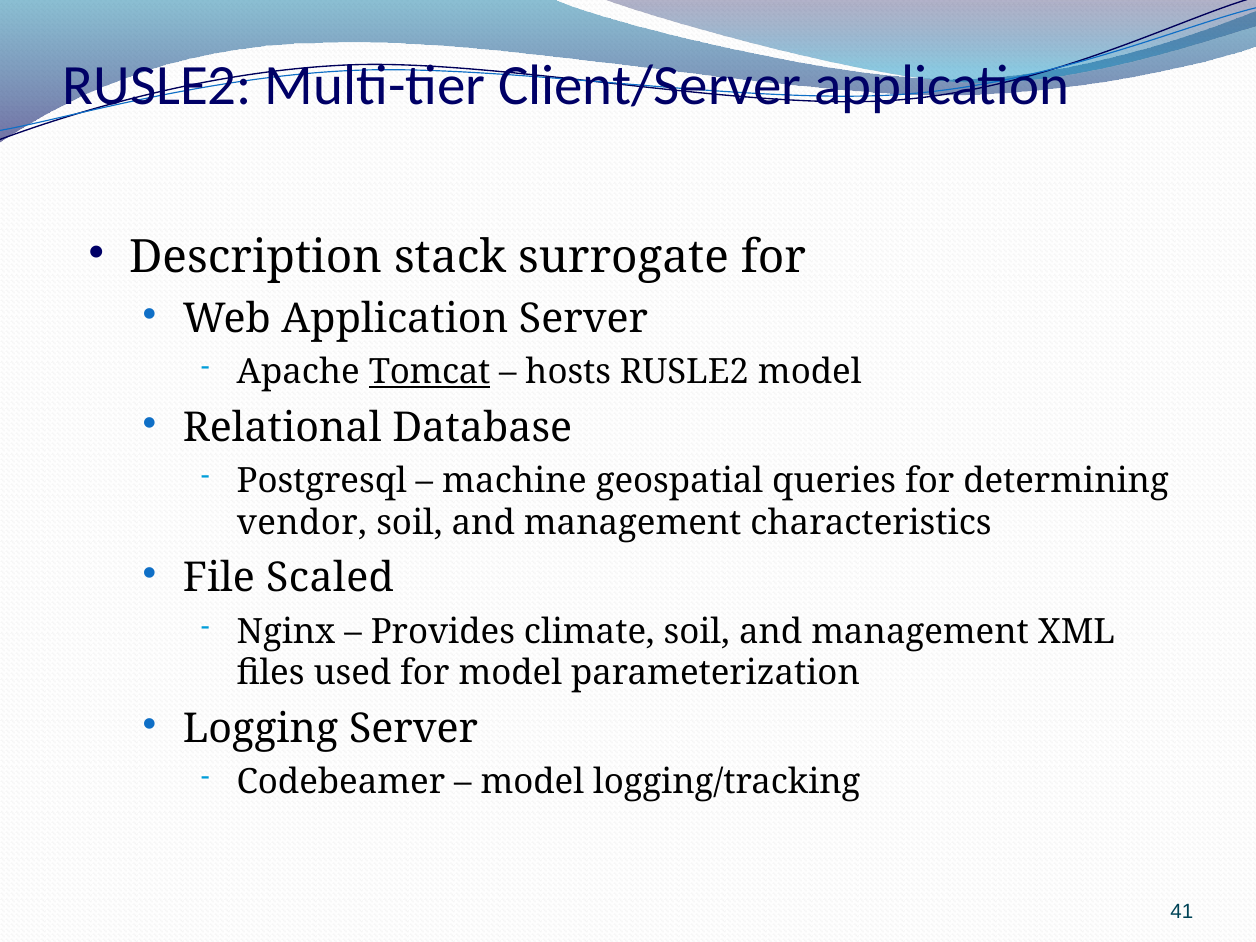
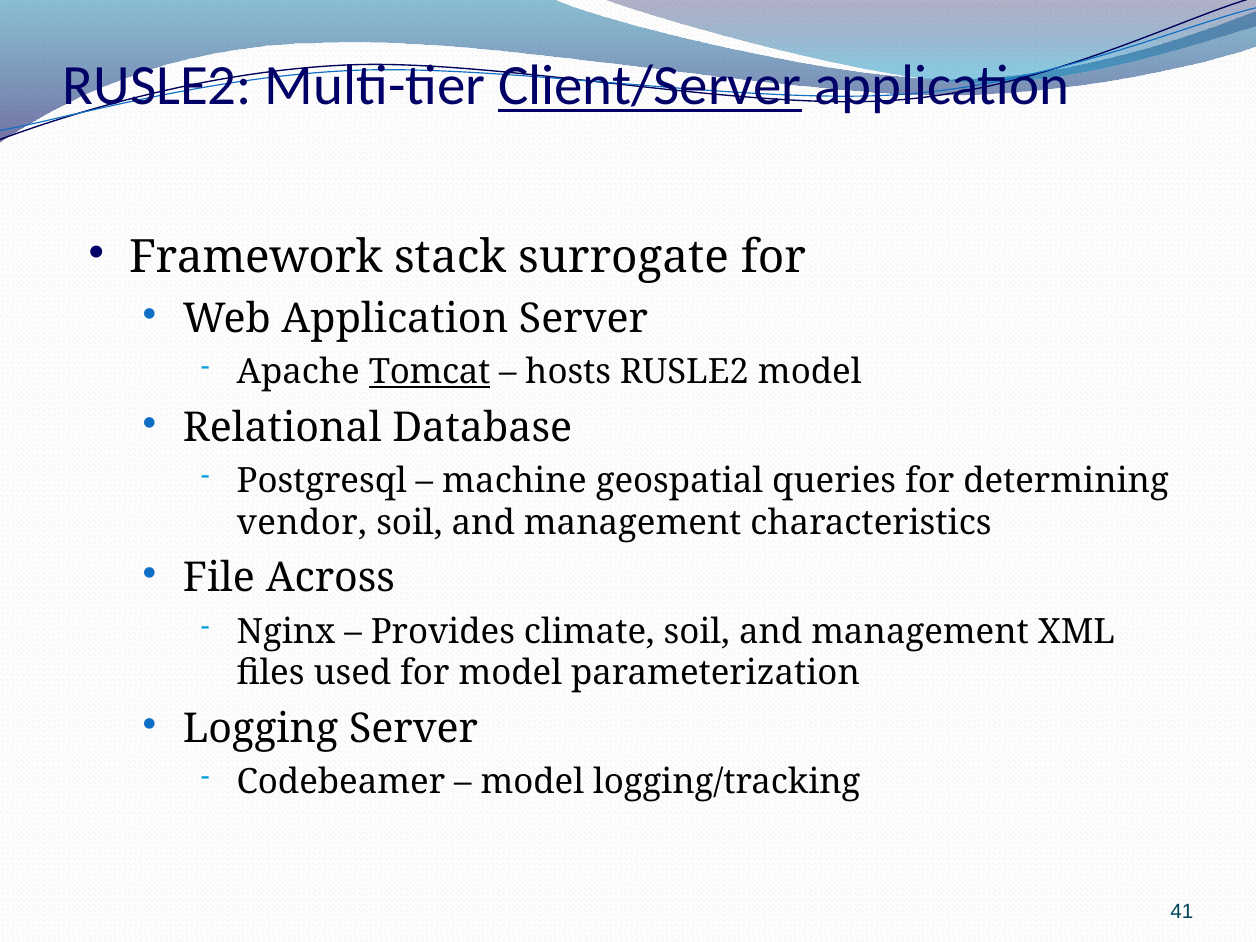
Client/Server underline: none -> present
Description: Description -> Framework
Scaled: Scaled -> Across
